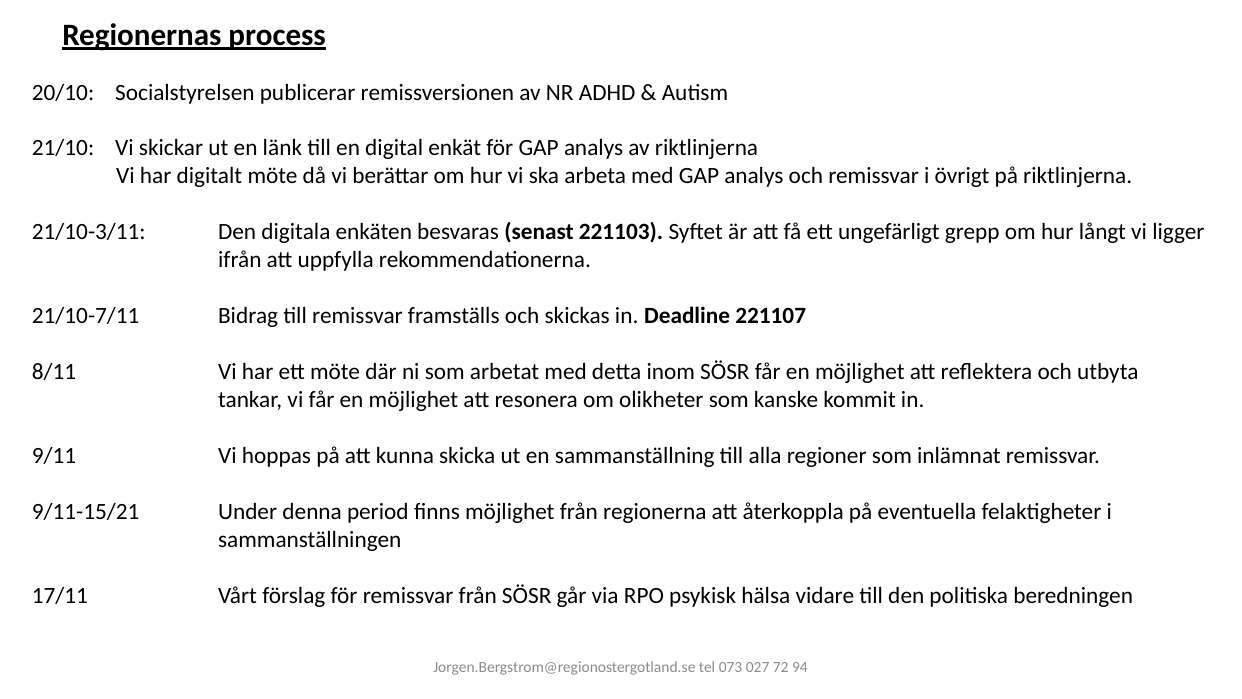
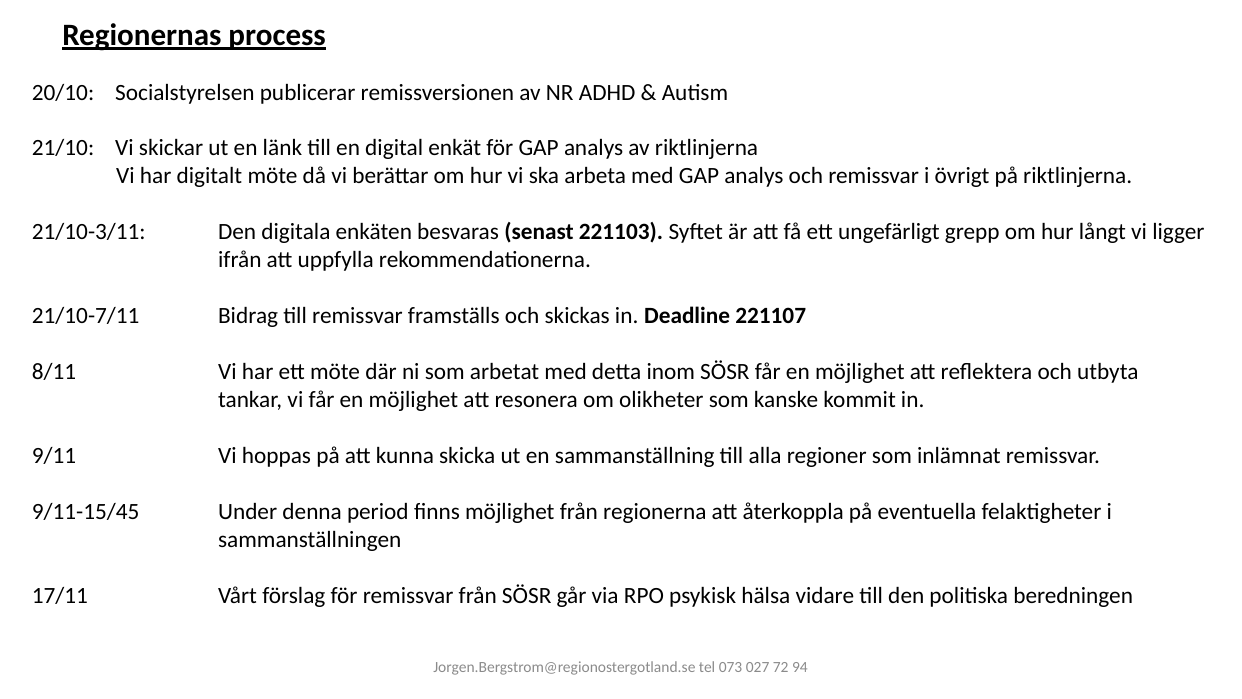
9/11-15/21: 9/11-15/21 -> 9/11-15/45
